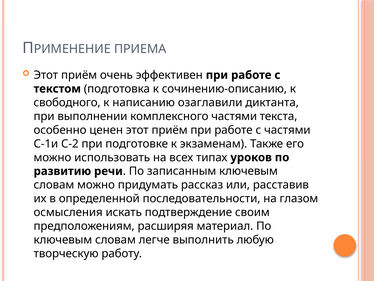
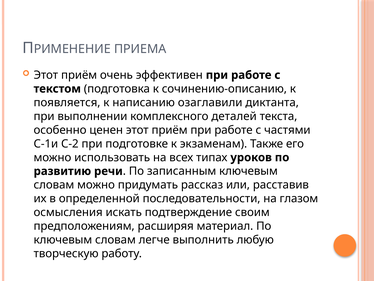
свободного: свободного -> появляется
комплексного частями: частями -> деталей
